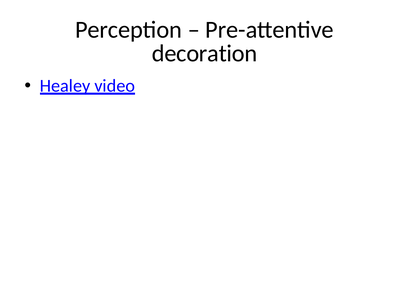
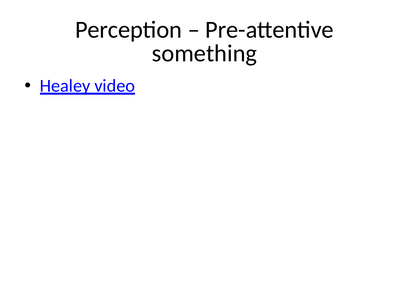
decoration: decoration -> something
